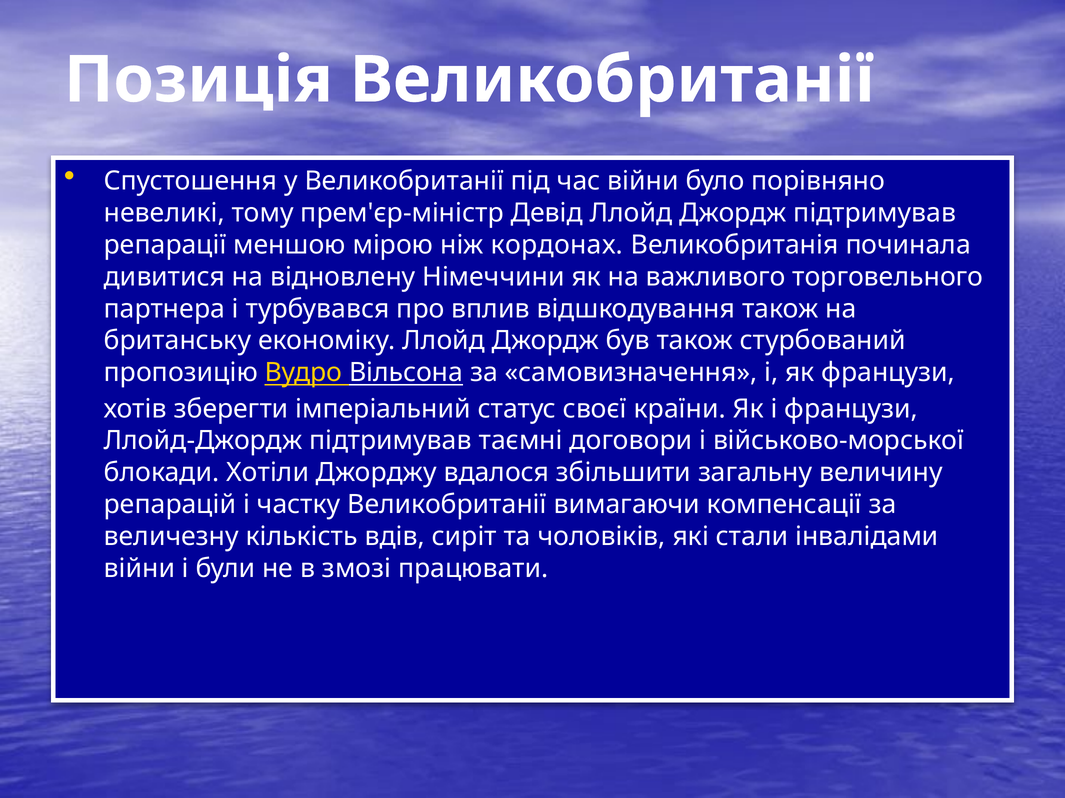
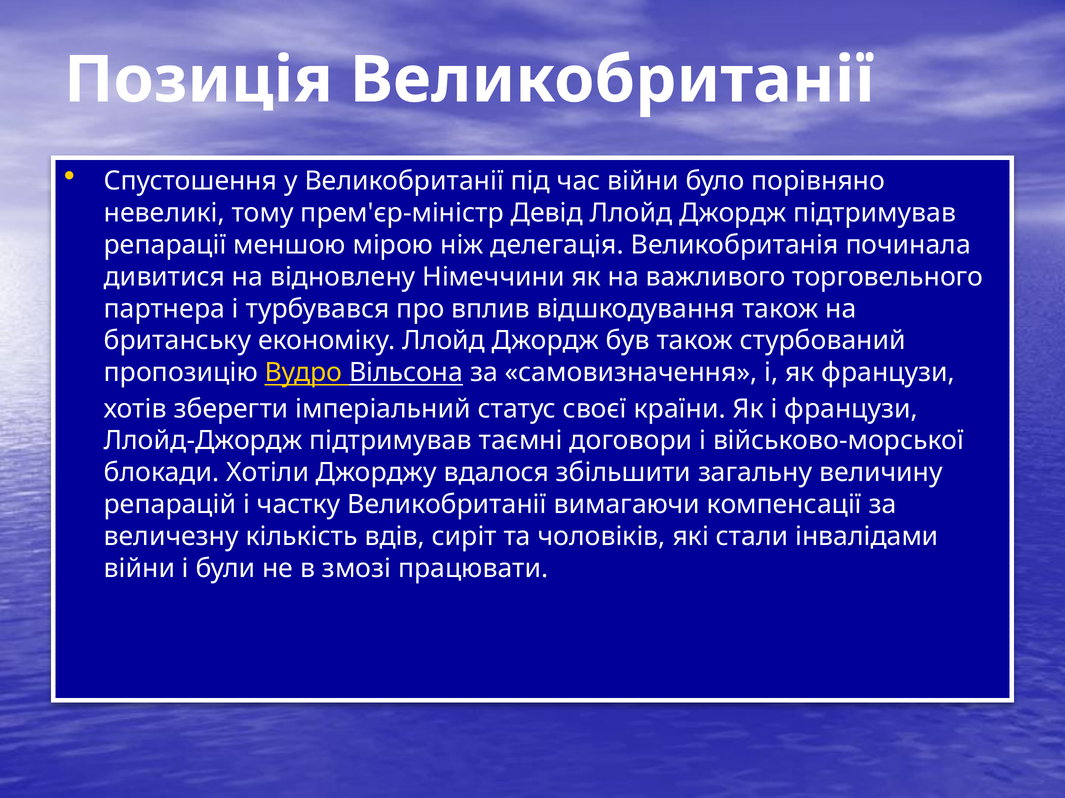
кордонах: кордонах -> делегація
